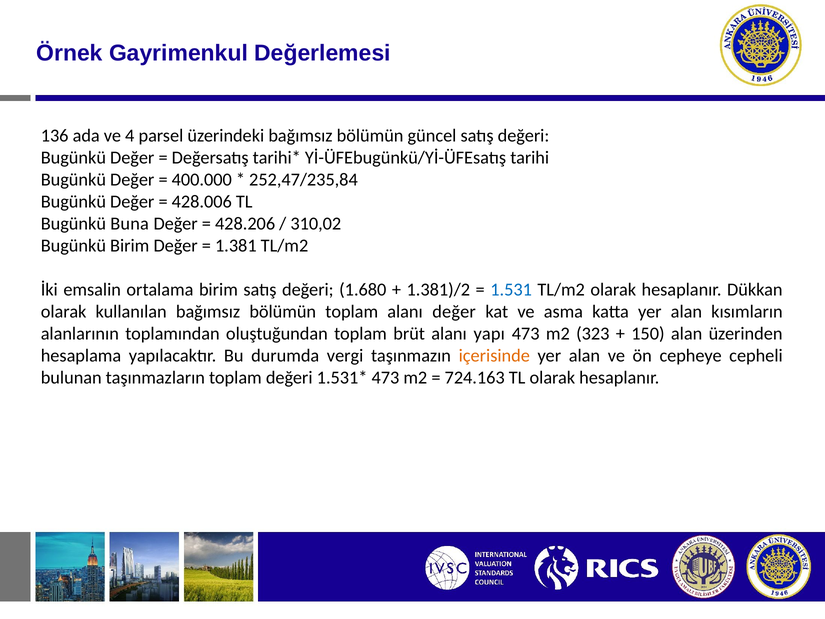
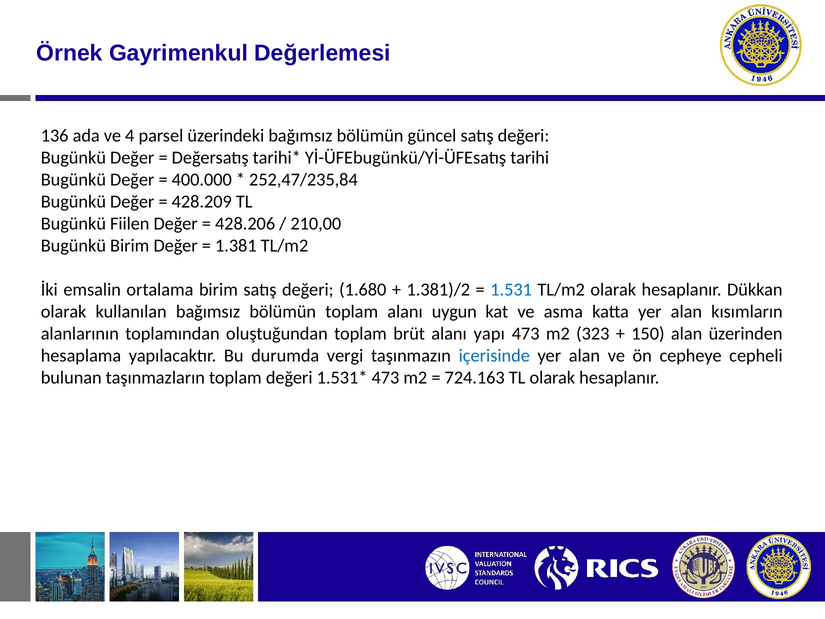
428.006: 428.006 -> 428.209
Buna: Buna -> Fiilen
310,02: 310,02 -> 210,00
alanı değer: değer -> uygun
içerisinde colour: orange -> blue
